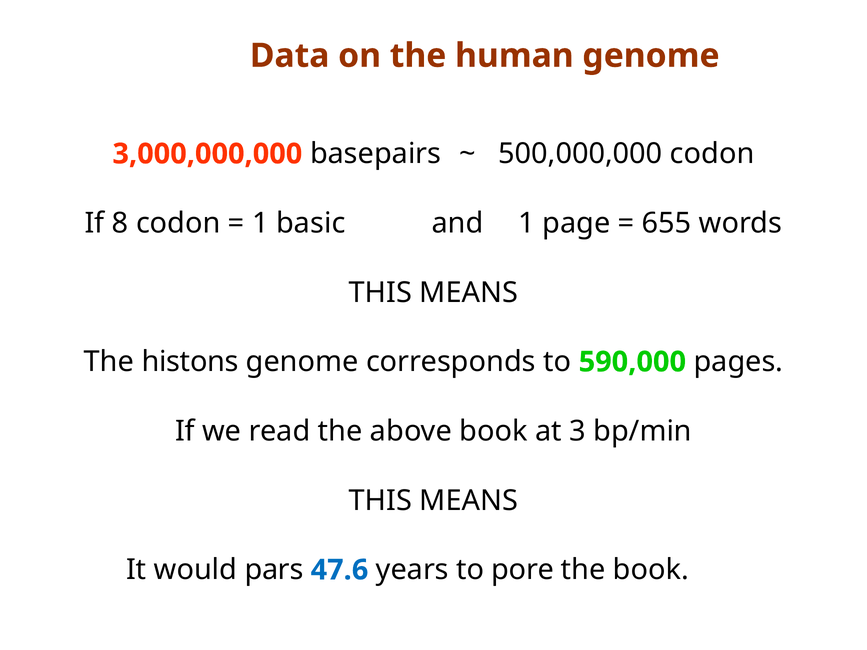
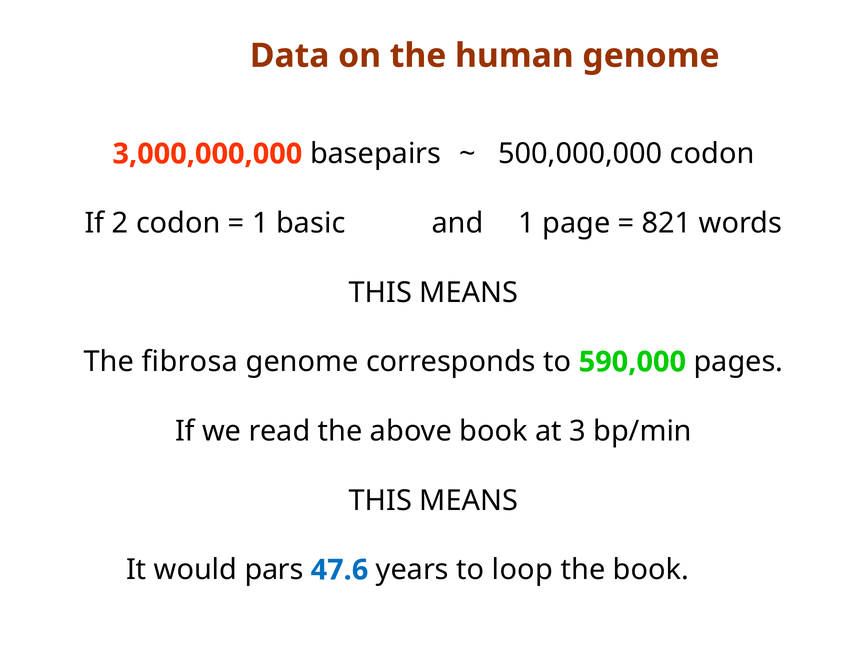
8: 8 -> 2
655: 655 -> 821
histons: histons -> fibrosa
pore: pore -> loop
